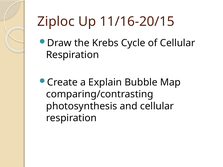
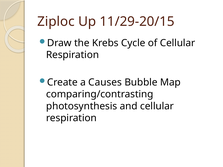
11/16-20/15: 11/16-20/15 -> 11/29-20/15
Explain: Explain -> Causes
